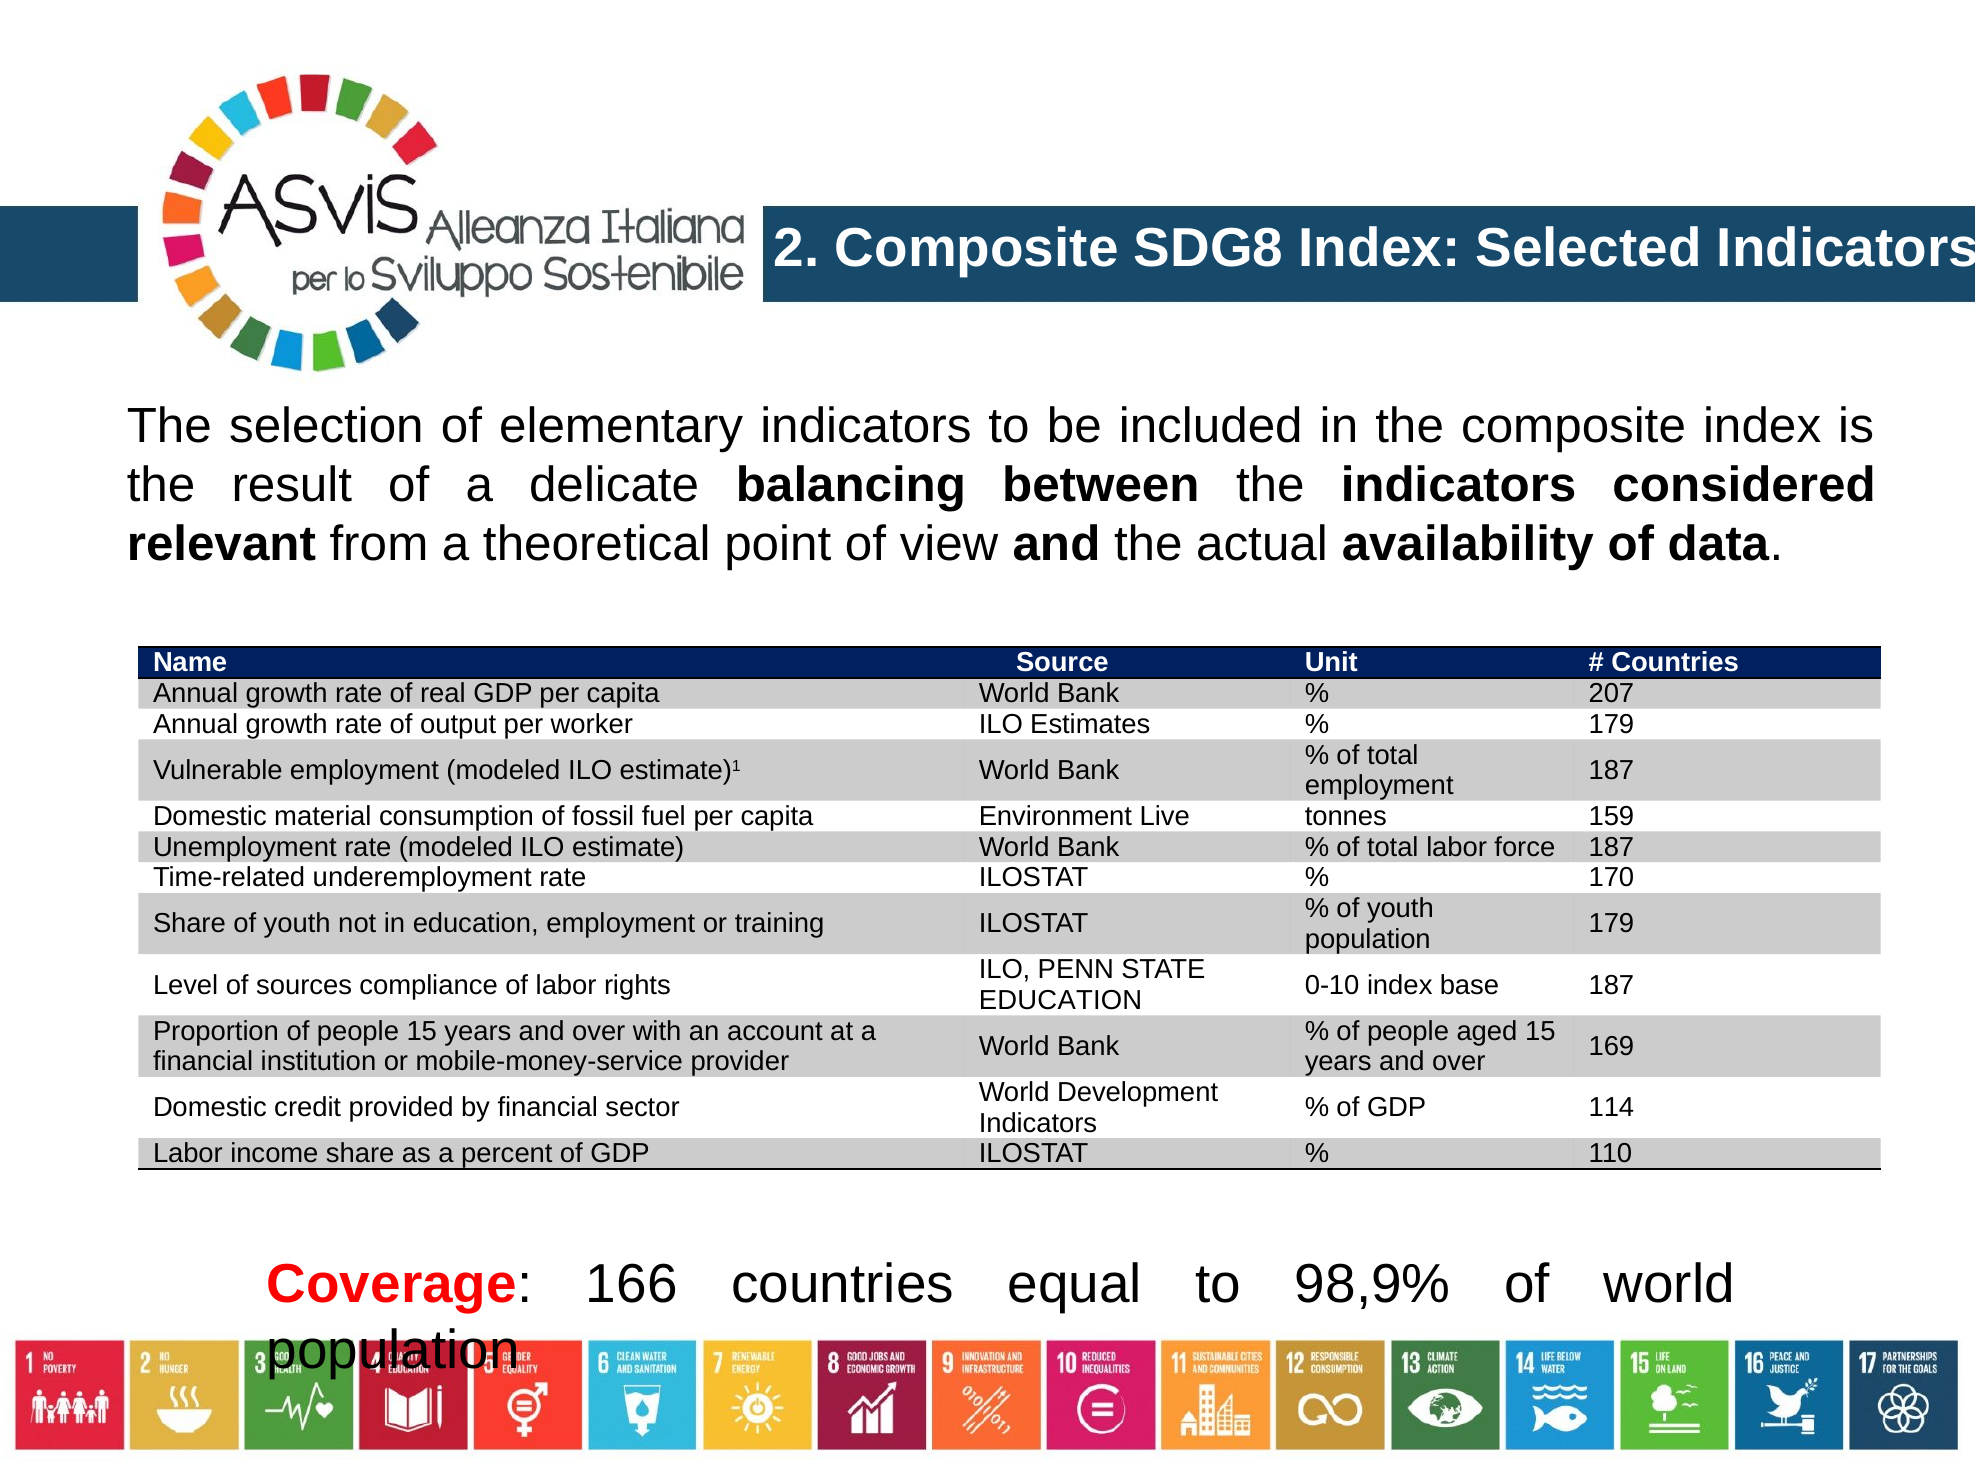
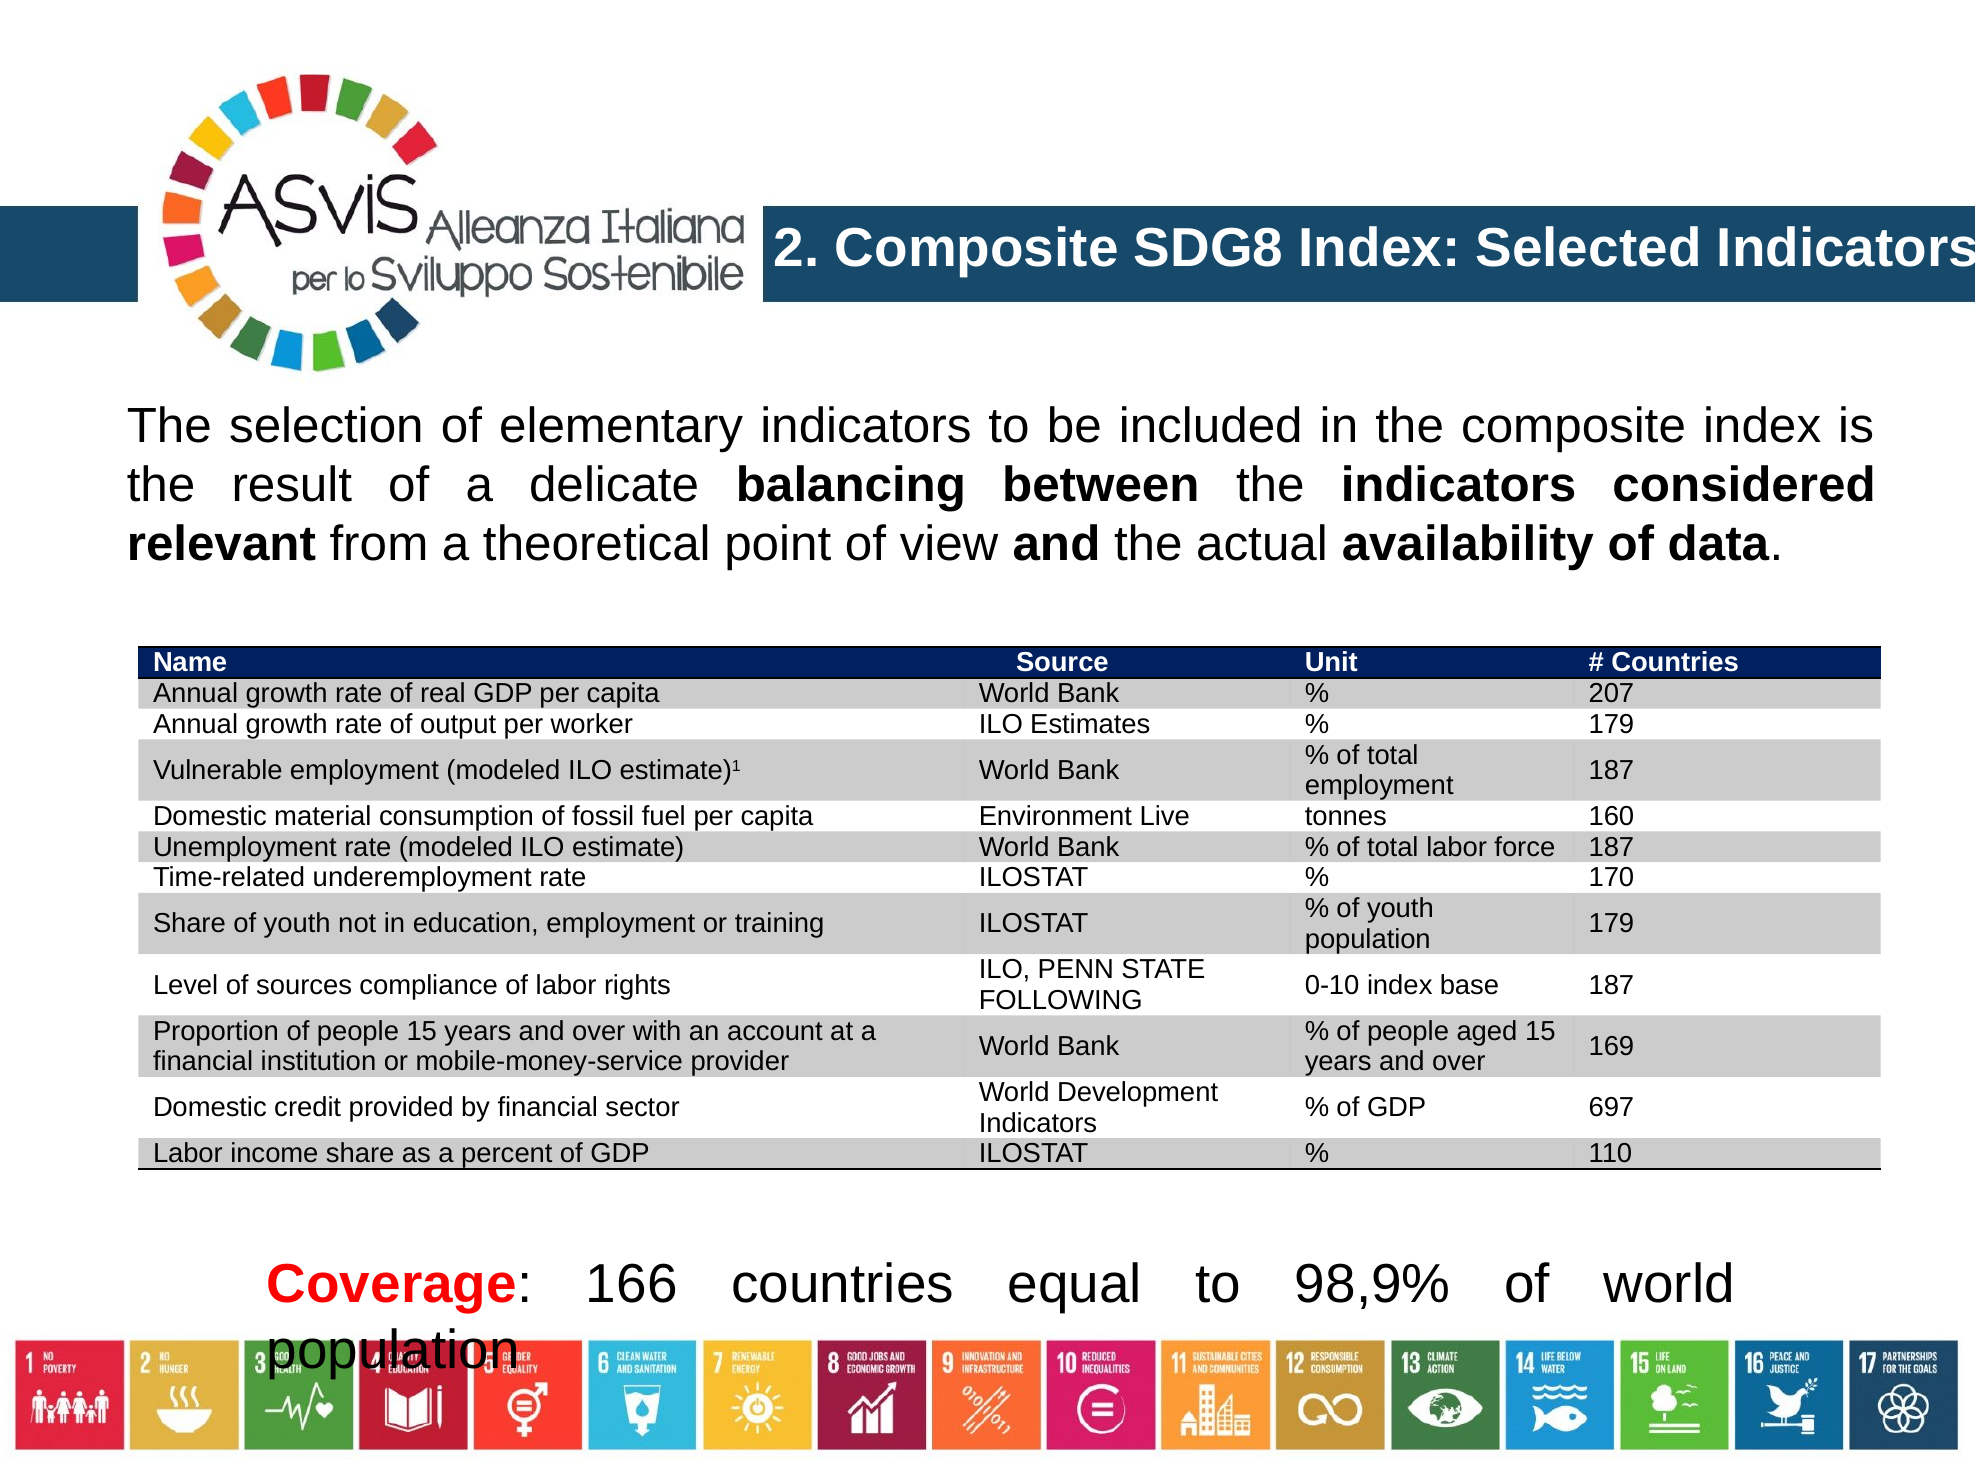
159: 159 -> 160
EDUCATION at (1061, 1001): EDUCATION -> FOLLOWING
114: 114 -> 697
